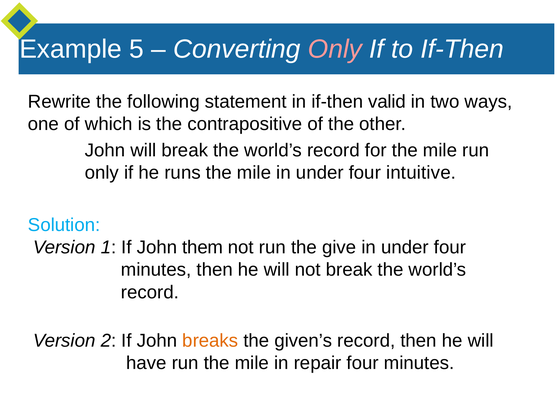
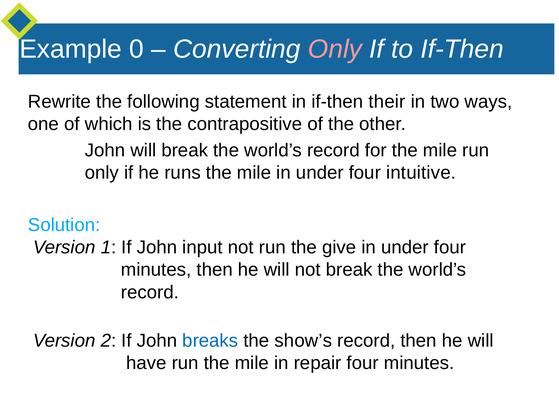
5: 5 -> 0
valid: valid -> their
them: them -> input
breaks colour: orange -> blue
given’s: given’s -> show’s
